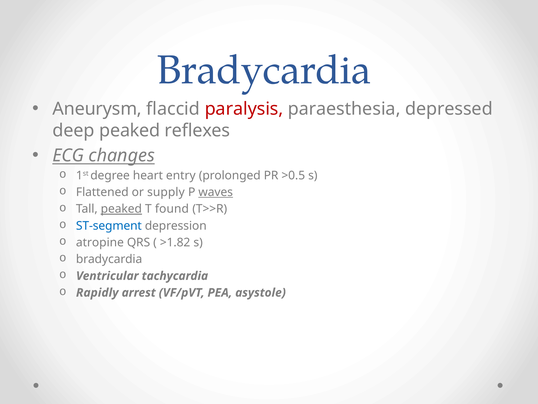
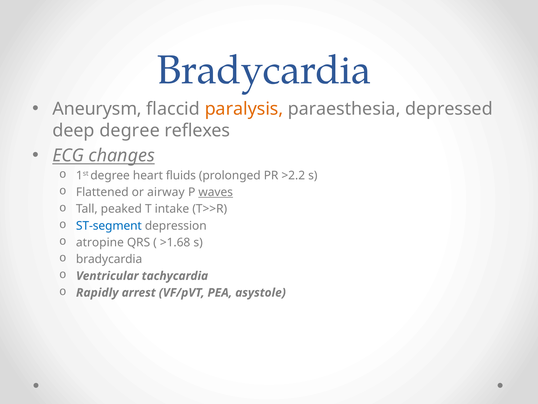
paralysis colour: red -> orange
deep peaked: peaked -> degree
entry: entry -> fluids
>0.5: >0.5 -> >2.2
supply: supply -> airway
peaked at (121, 209) underline: present -> none
found: found -> intake
>1.82: >1.82 -> >1.68
